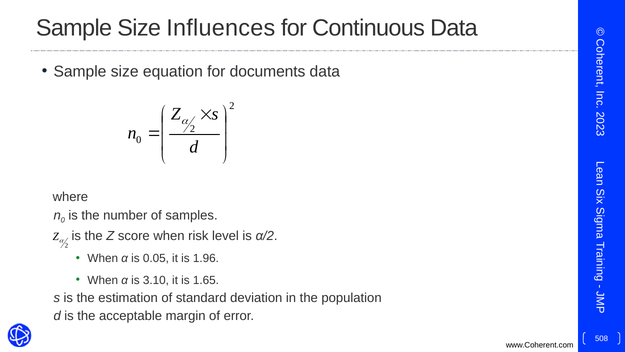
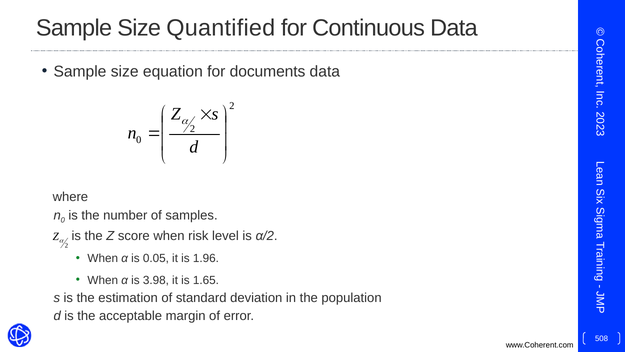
Influences: Influences -> Quantified
3.10: 3.10 -> 3.98
